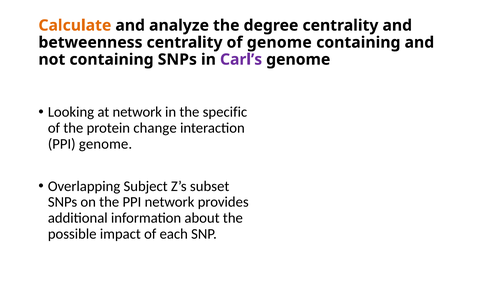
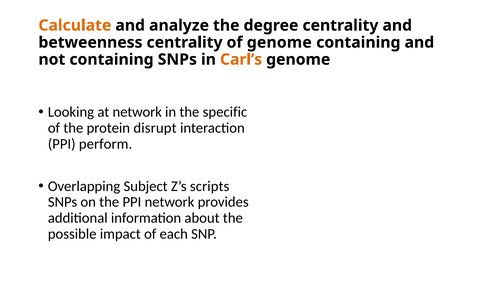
Carl’s colour: purple -> orange
change: change -> disrupt
PPI genome: genome -> perform
subset: subset -> scripts
